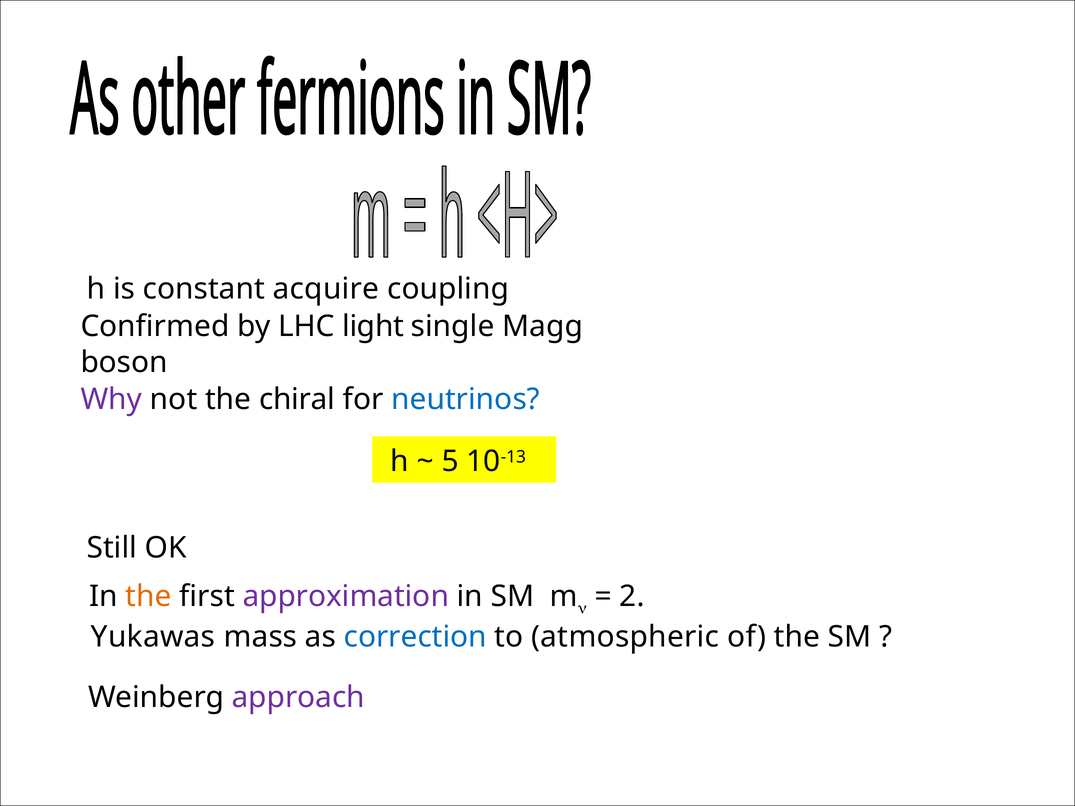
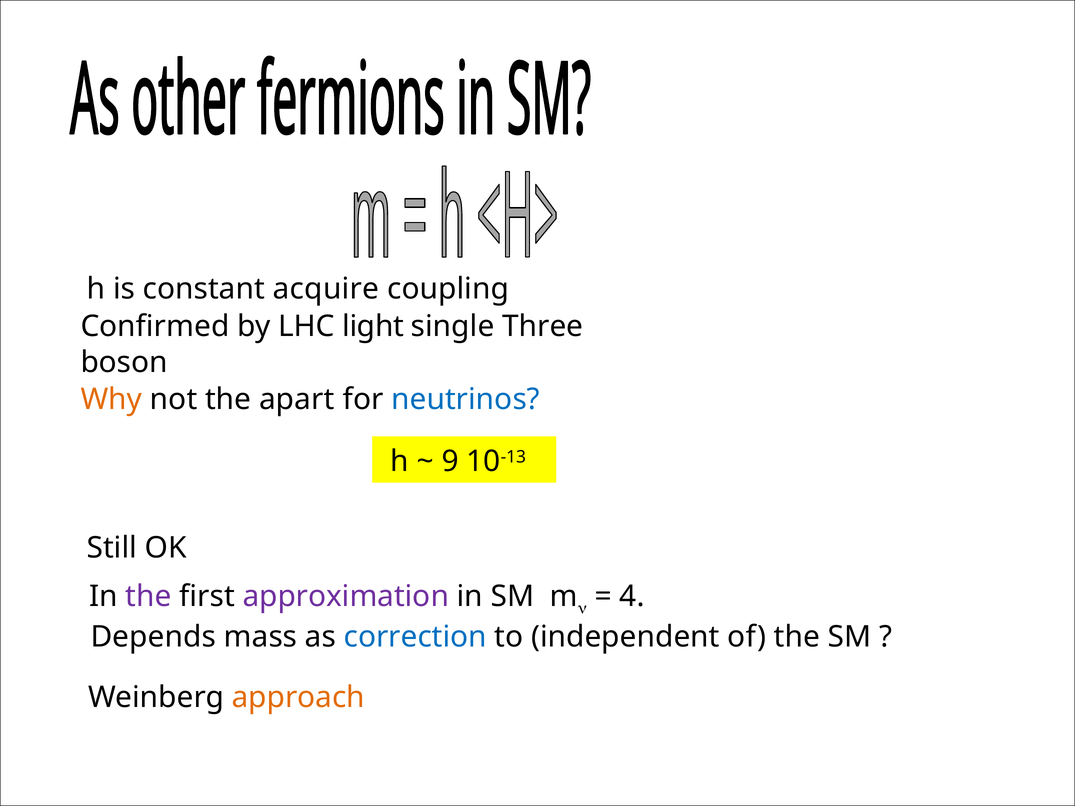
Magg: Magg -> Three
Why colour: purple -> orange
chiral: chiral -> apart
5: 5 -> 9
the at (149, 597) colour: orange -> purple
2: 2 -> 4
Yukawas: Yukawas -> Depends
atmospheric: atmospheric -> independent
approach colour: purple -> orange
